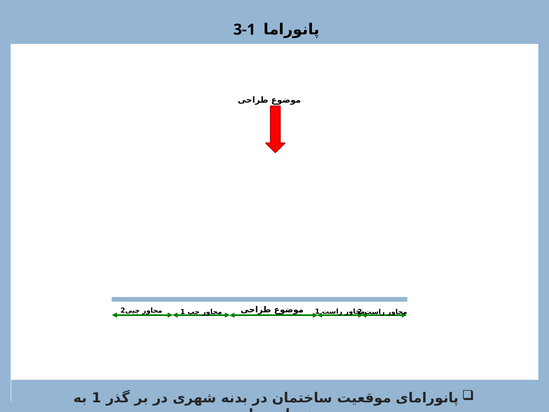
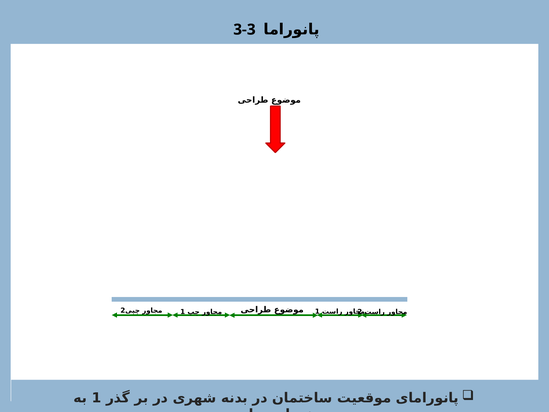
3-1: 3-1 -> 3-3
